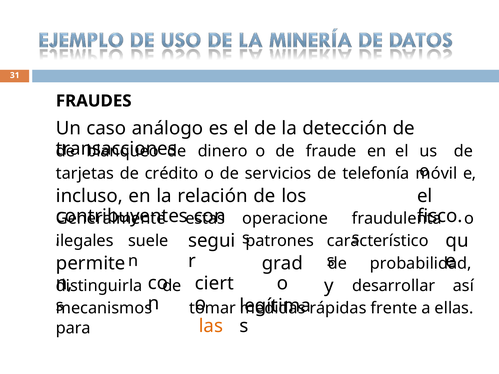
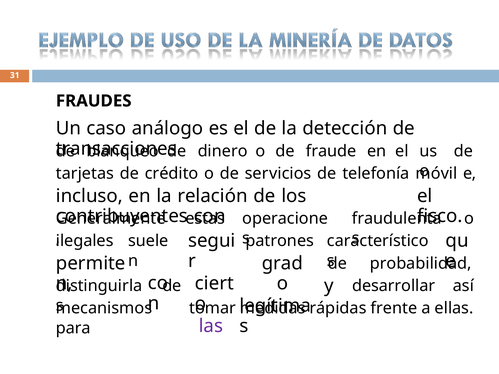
las colour: orange -> purple
